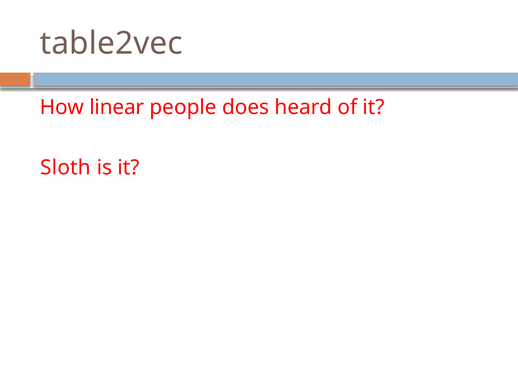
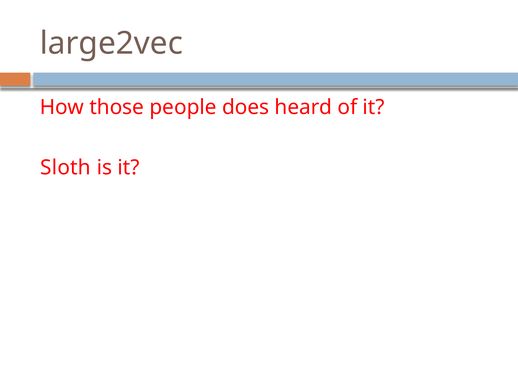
table2vec: table2vec -> large2vec
linear: linear -> those
